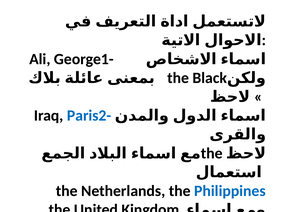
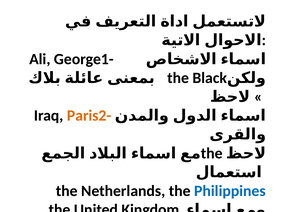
Paris2- colour: blue -> orange
